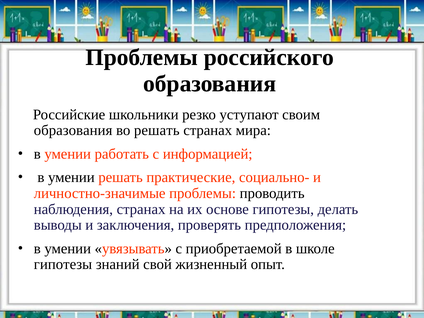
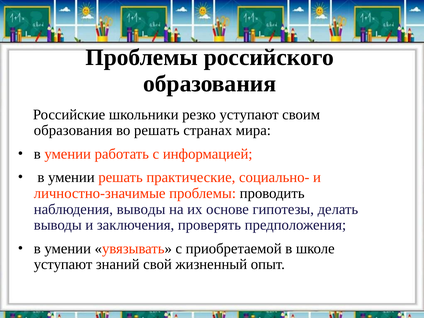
наблюдения странах: странах -> выводы
гипотезы at (63, 264): гипотезы -> уступают
